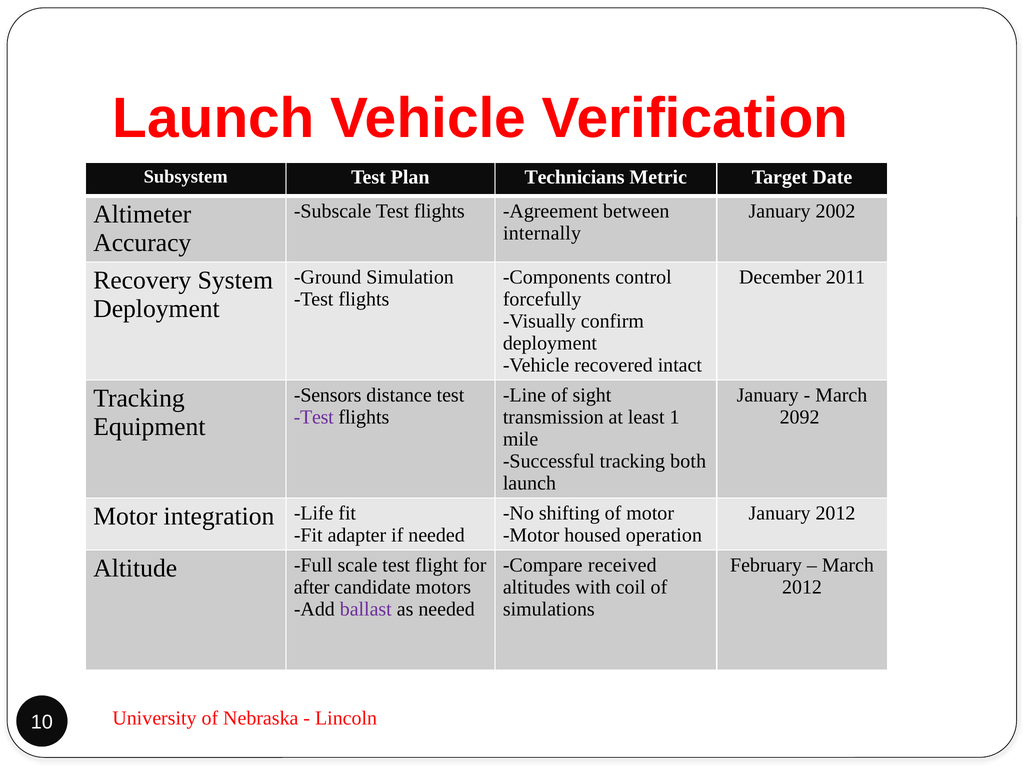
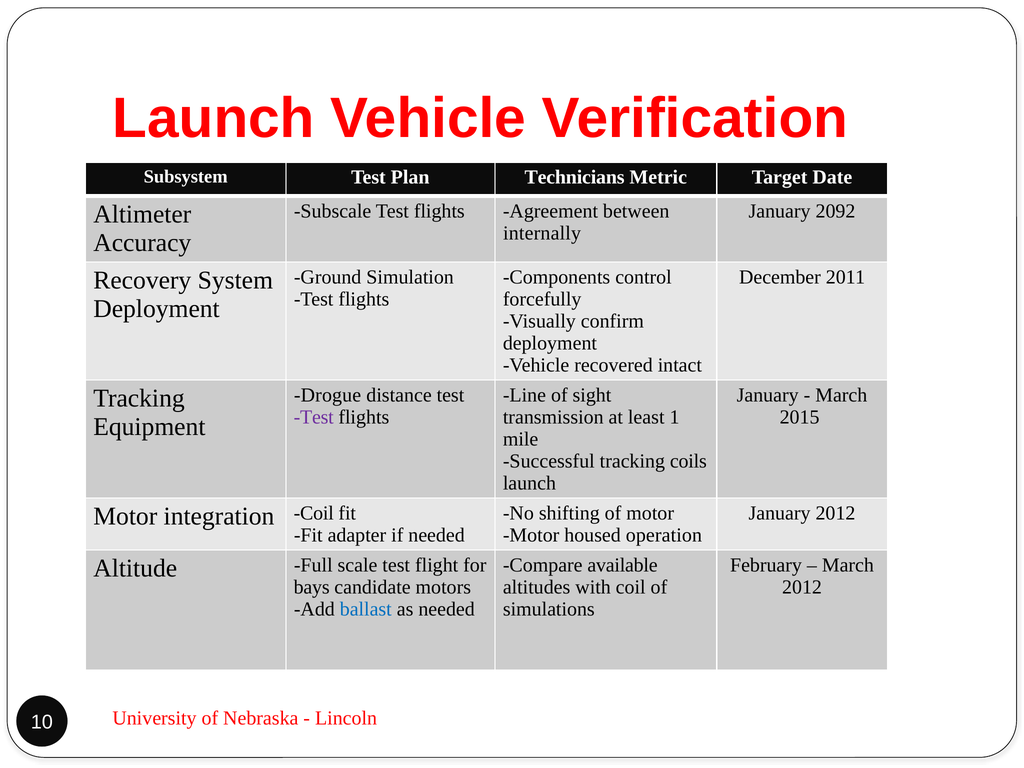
2002: 2002 -> 2092
Sensors: Sensors -> Drogue
2092: 2092 -> 2015
both: both -> coils
integration Life: Life -> Coil
received: received -> available
after: after -> bays
ballast colour: purple -> blue
